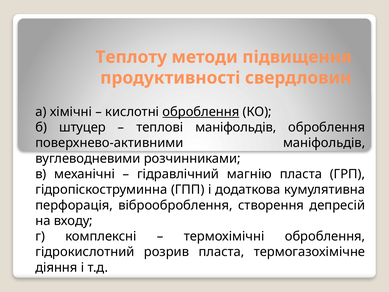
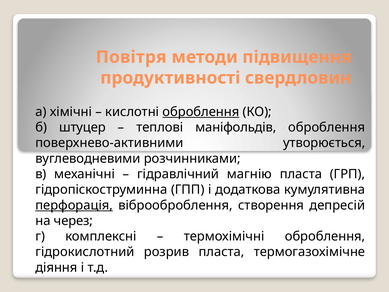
Теплоту: Теплоту -> Повітря
поверхнево-активними маніфольдів: маніфольдів -> утворюється
перфорація underline: none -> present
входу: входу -> через
